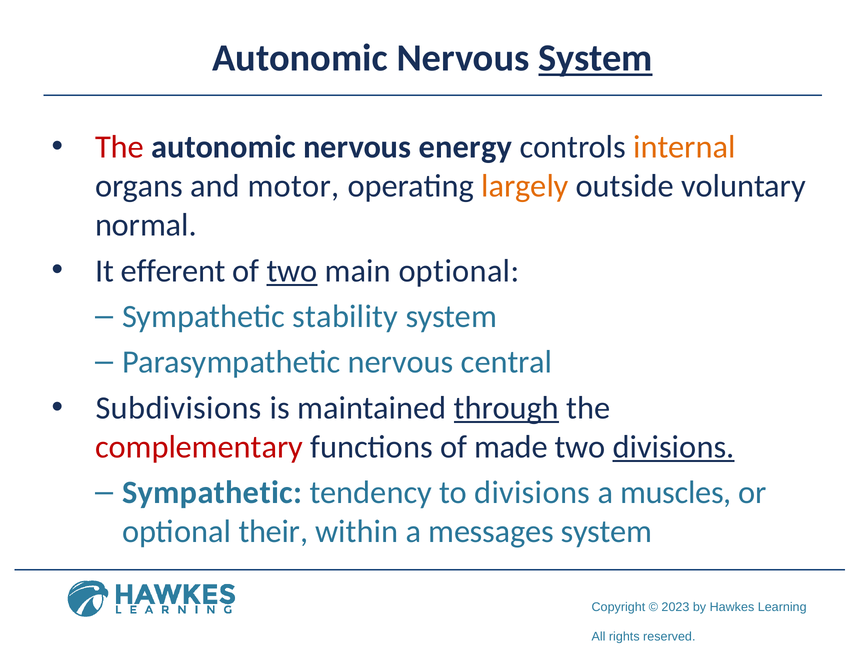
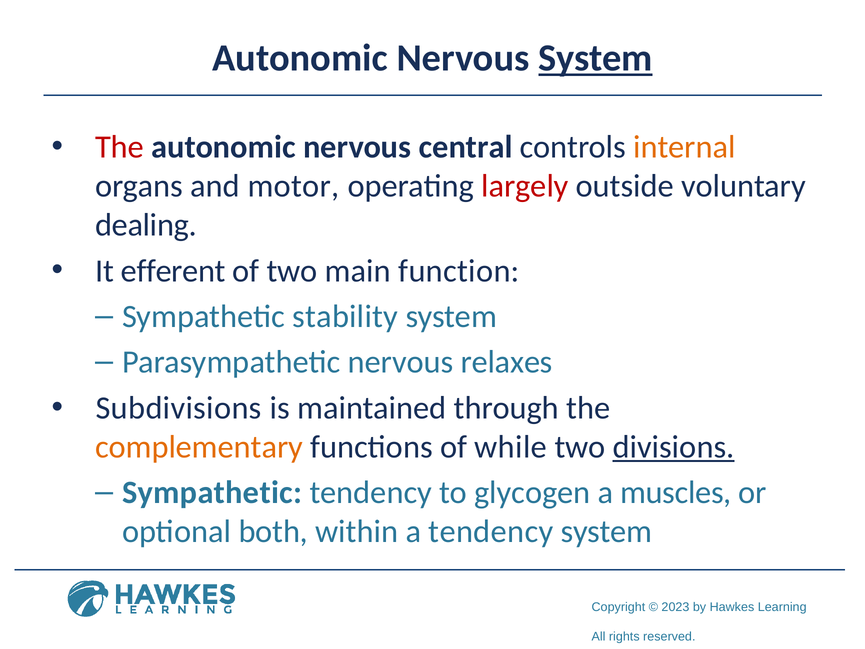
energy: energy -> central
largely colour: orange -> red
normal: normal -> dealing
two at (292, 271) underline: present -> none
main optional: optional -> function
central: central -> relaxes
through underline: present -> none
complementary colour: red -> orange
made: made -> while
to divisions: divisions -> glycogen
their: their -> both
a messages: messages -> tendency
